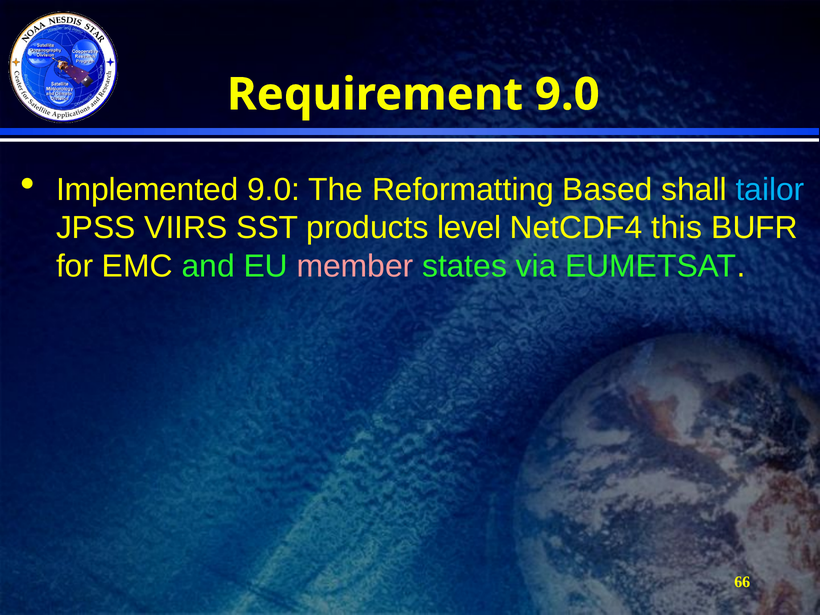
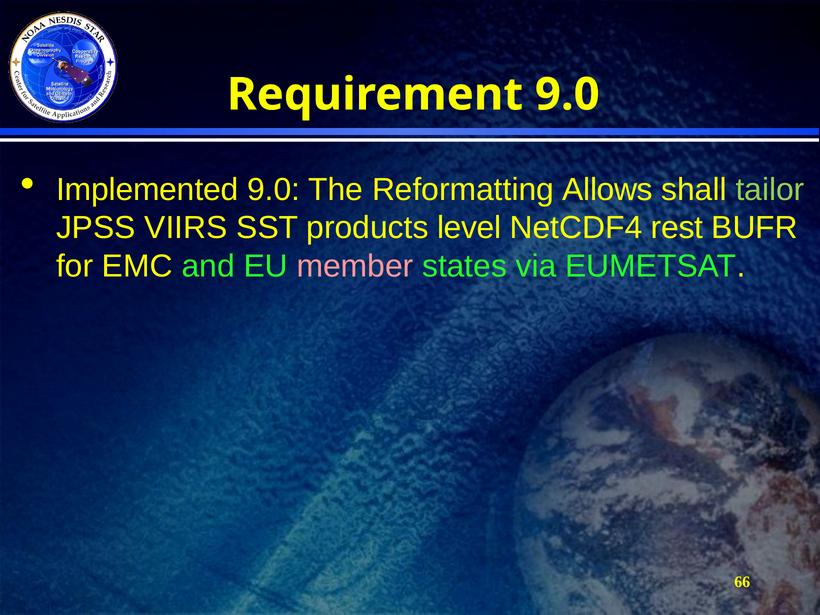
Based: Based -> Allows
tailor colour: light blue -> light green
this: this -> rest
